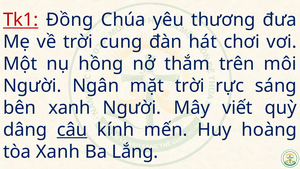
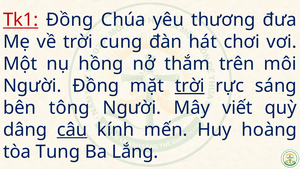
Người Ngân: Ngân -> Đồng
trời at (190, 86) underline: none -> present
bên xanh: xanh -> tông
tòa Xanh: Xanh -> Tung
